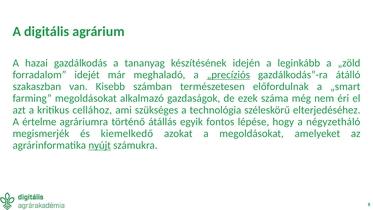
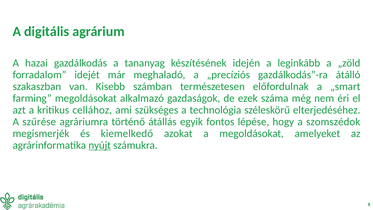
„precíziós underline: present -> none
értelme: értelme -> szűrése
négyzetháló: négyzetháló -> szomszédok
